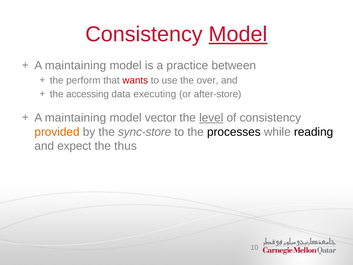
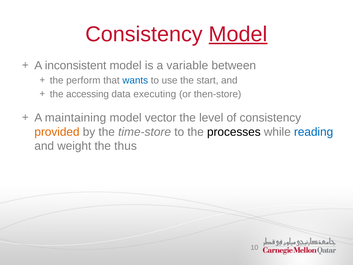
maintaining at (76, 66): maintaining -> inconsistent
practice: practice -> variable
wants colour: red -> blue
over: over -> start
after-store: after-store -> then-store
level underline: present -> none
sync-store: sync-store -> time-store
reading colour: black -> blue
expect: expect -> weight
